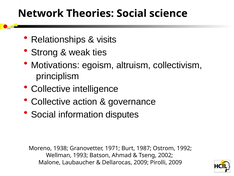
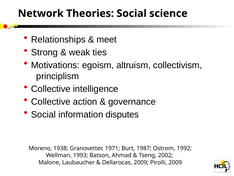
visits: visits -> meet
